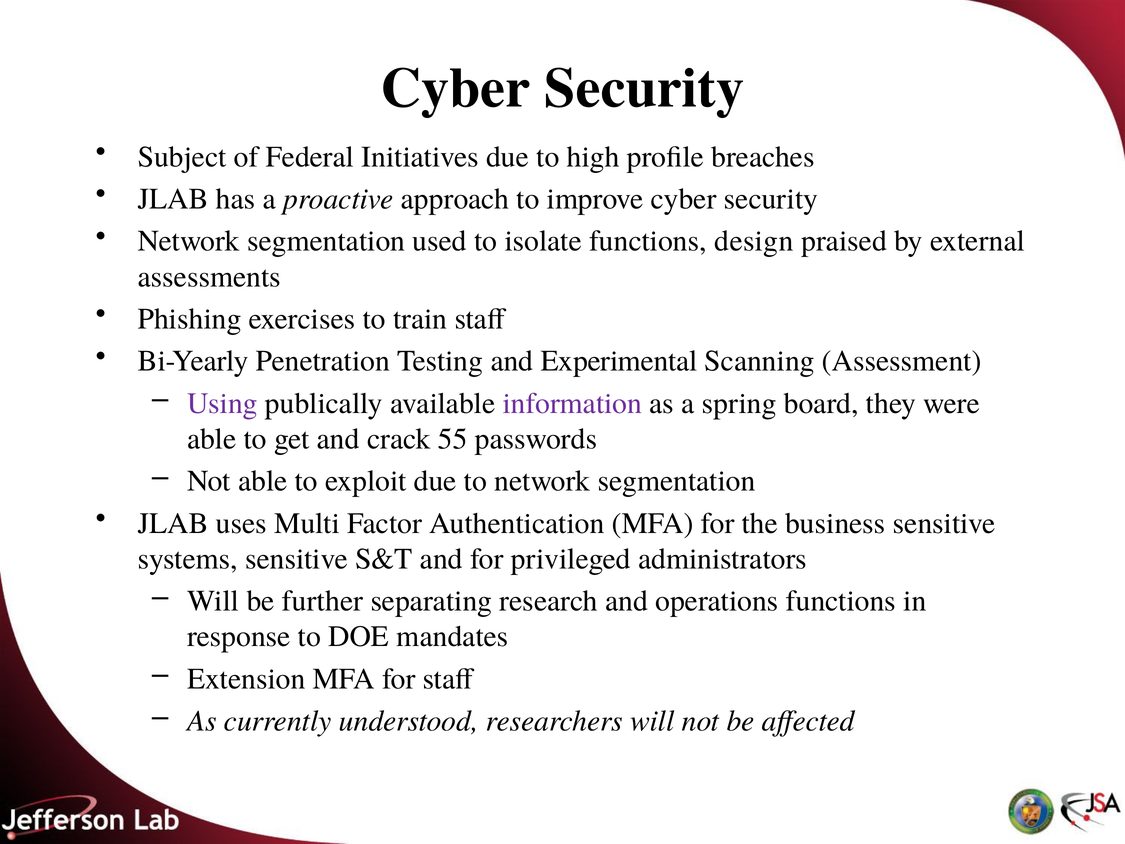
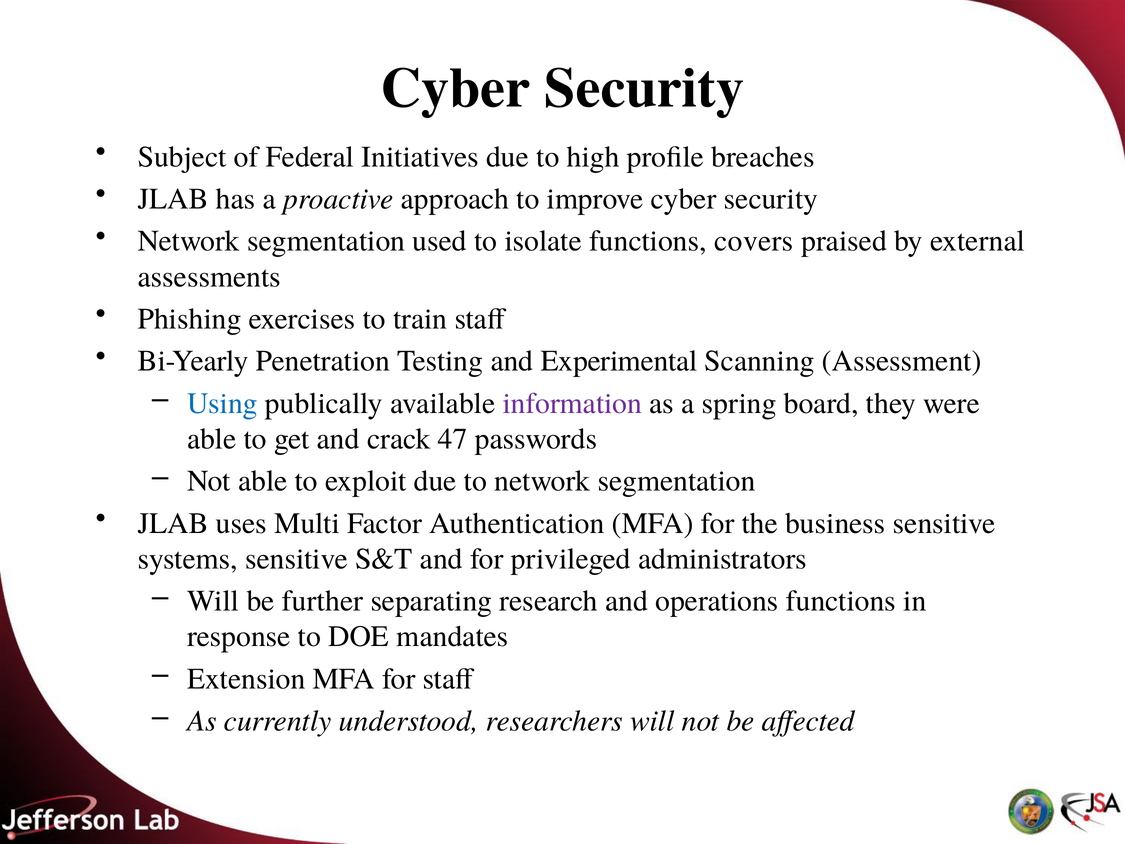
design: design -> covers
Using colour: purple -> blue
55: 55 -> 47
